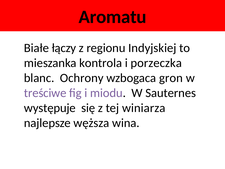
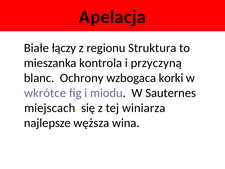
Aromatu: Aromatu -> Apelacja
Indyjskiej: Indyjskiej -> Struktura
porzeczka: porzeczka -> przyczyną
gron: gron -> korki
treściwe: treściwe -> wkrótce
występuje: występuje -> miejscach
